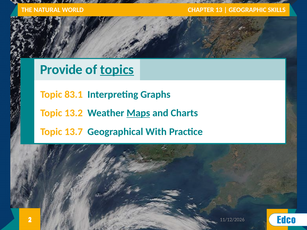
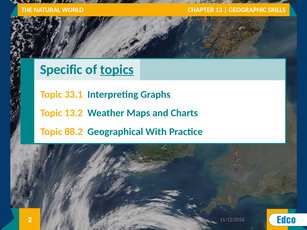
Provide: Provide -> Specific
83.1: 83.1 -> 33.1
Maps underline: present -> none
13.7: 13.7 -> 88.2
